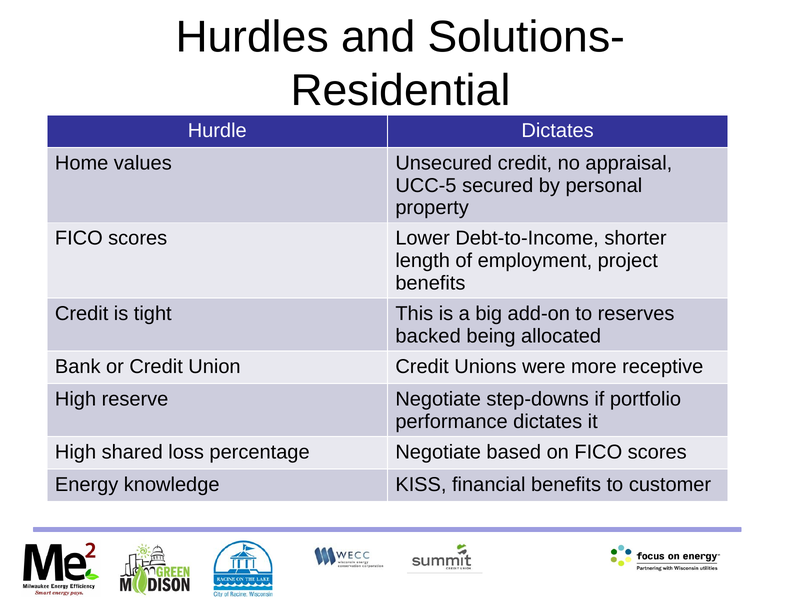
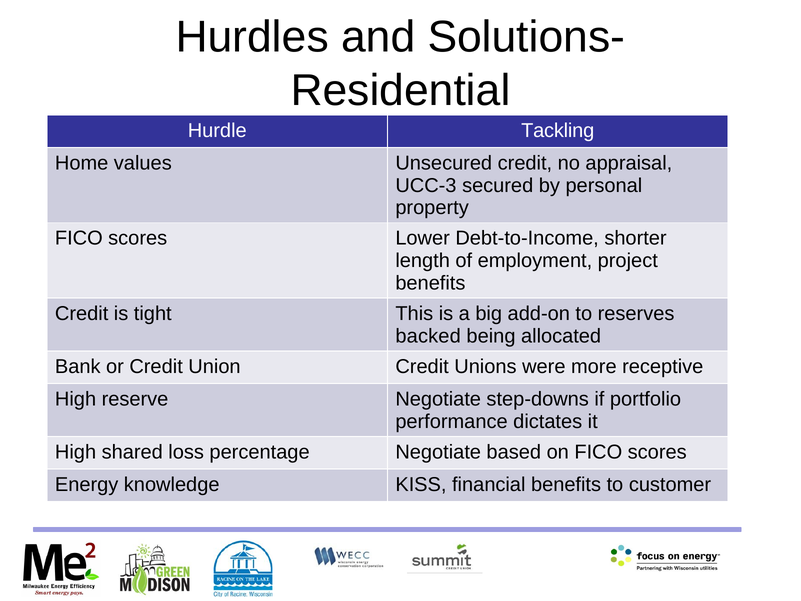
Hurdle Dictates: Dictates -> Tackling
UCC-5: UCC-5 -> UCC-3
